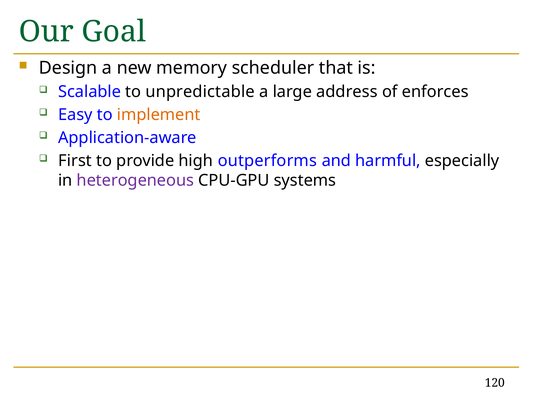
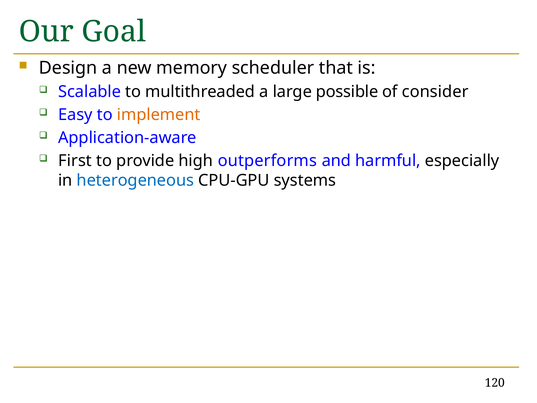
unpredictable: unpredictable -> multithreaded
address: address -> possible
enforces: enforces -> consider
heterogeneous colour: purple -> blue
